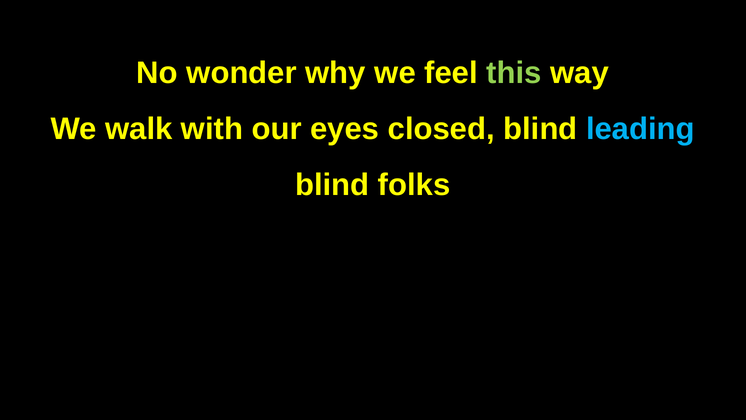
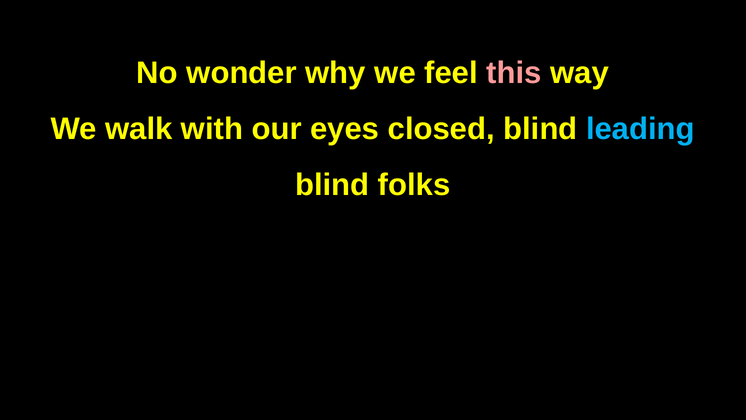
this colour: light green -> pink
